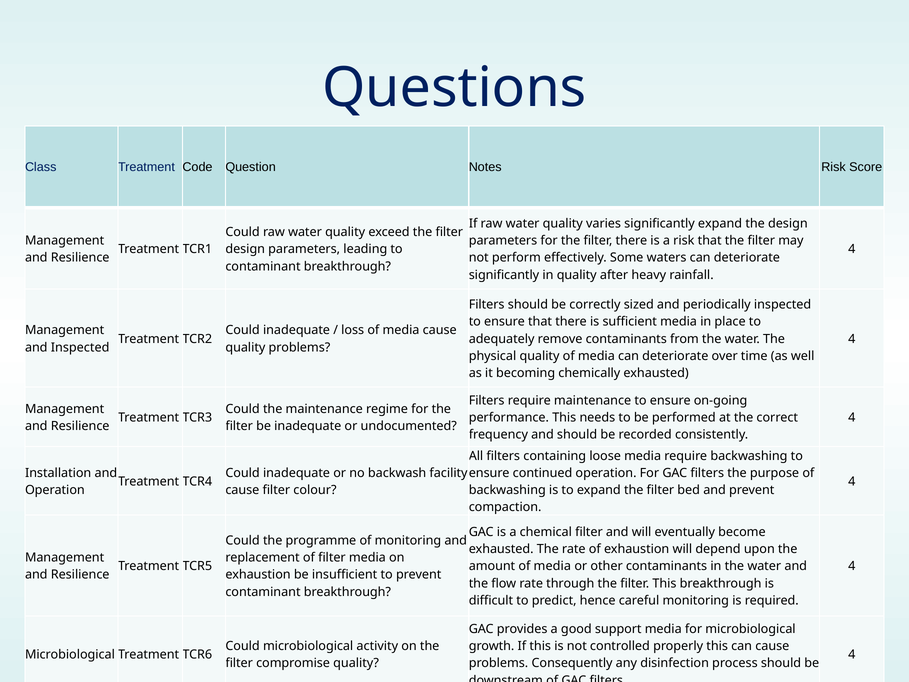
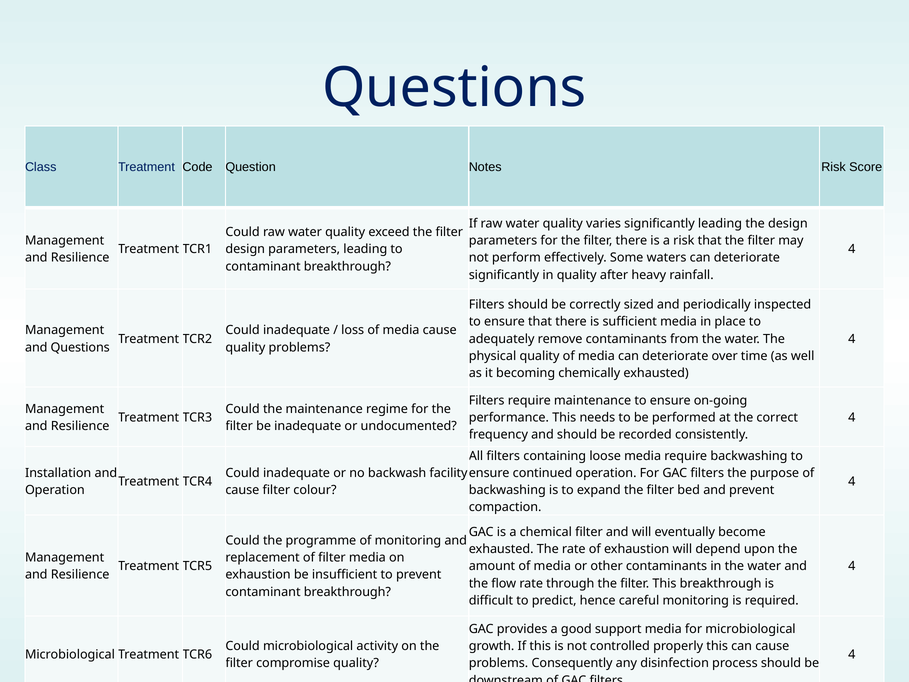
significantly expand: expand -> leading
and Inspected: Inspected -> Questions
